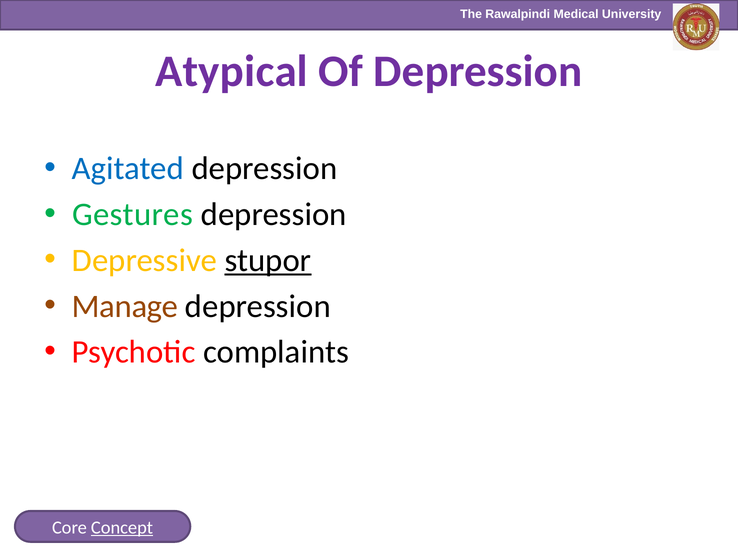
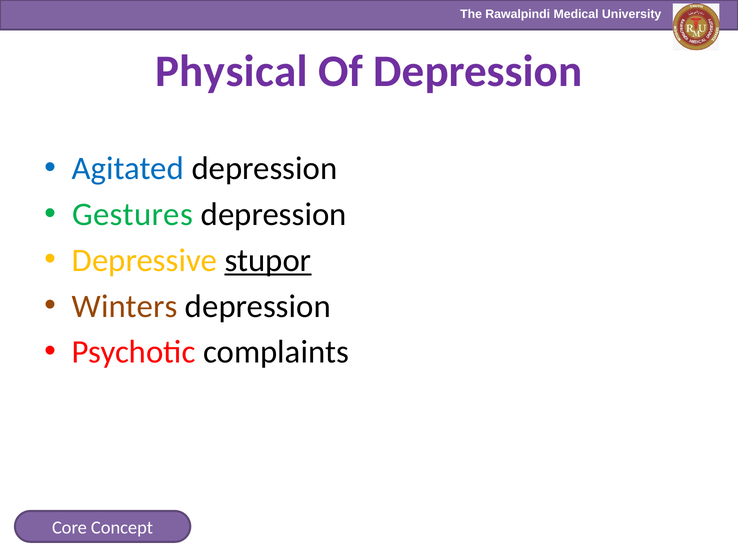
Atypical: Atypical -> Physical
Manage: Manage -> Winters
Concept underline: present -> none
